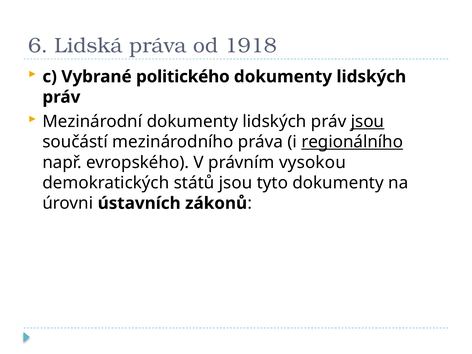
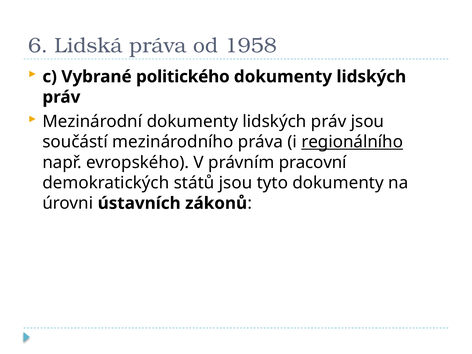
1918: 1918 -> 1958
jsou at (367, 122) underline: present -> none
vysokou: vysokou -> pracovní
